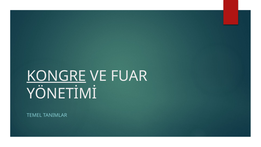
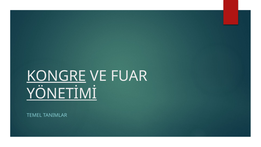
YÖNETİMİ underline: none -> present
